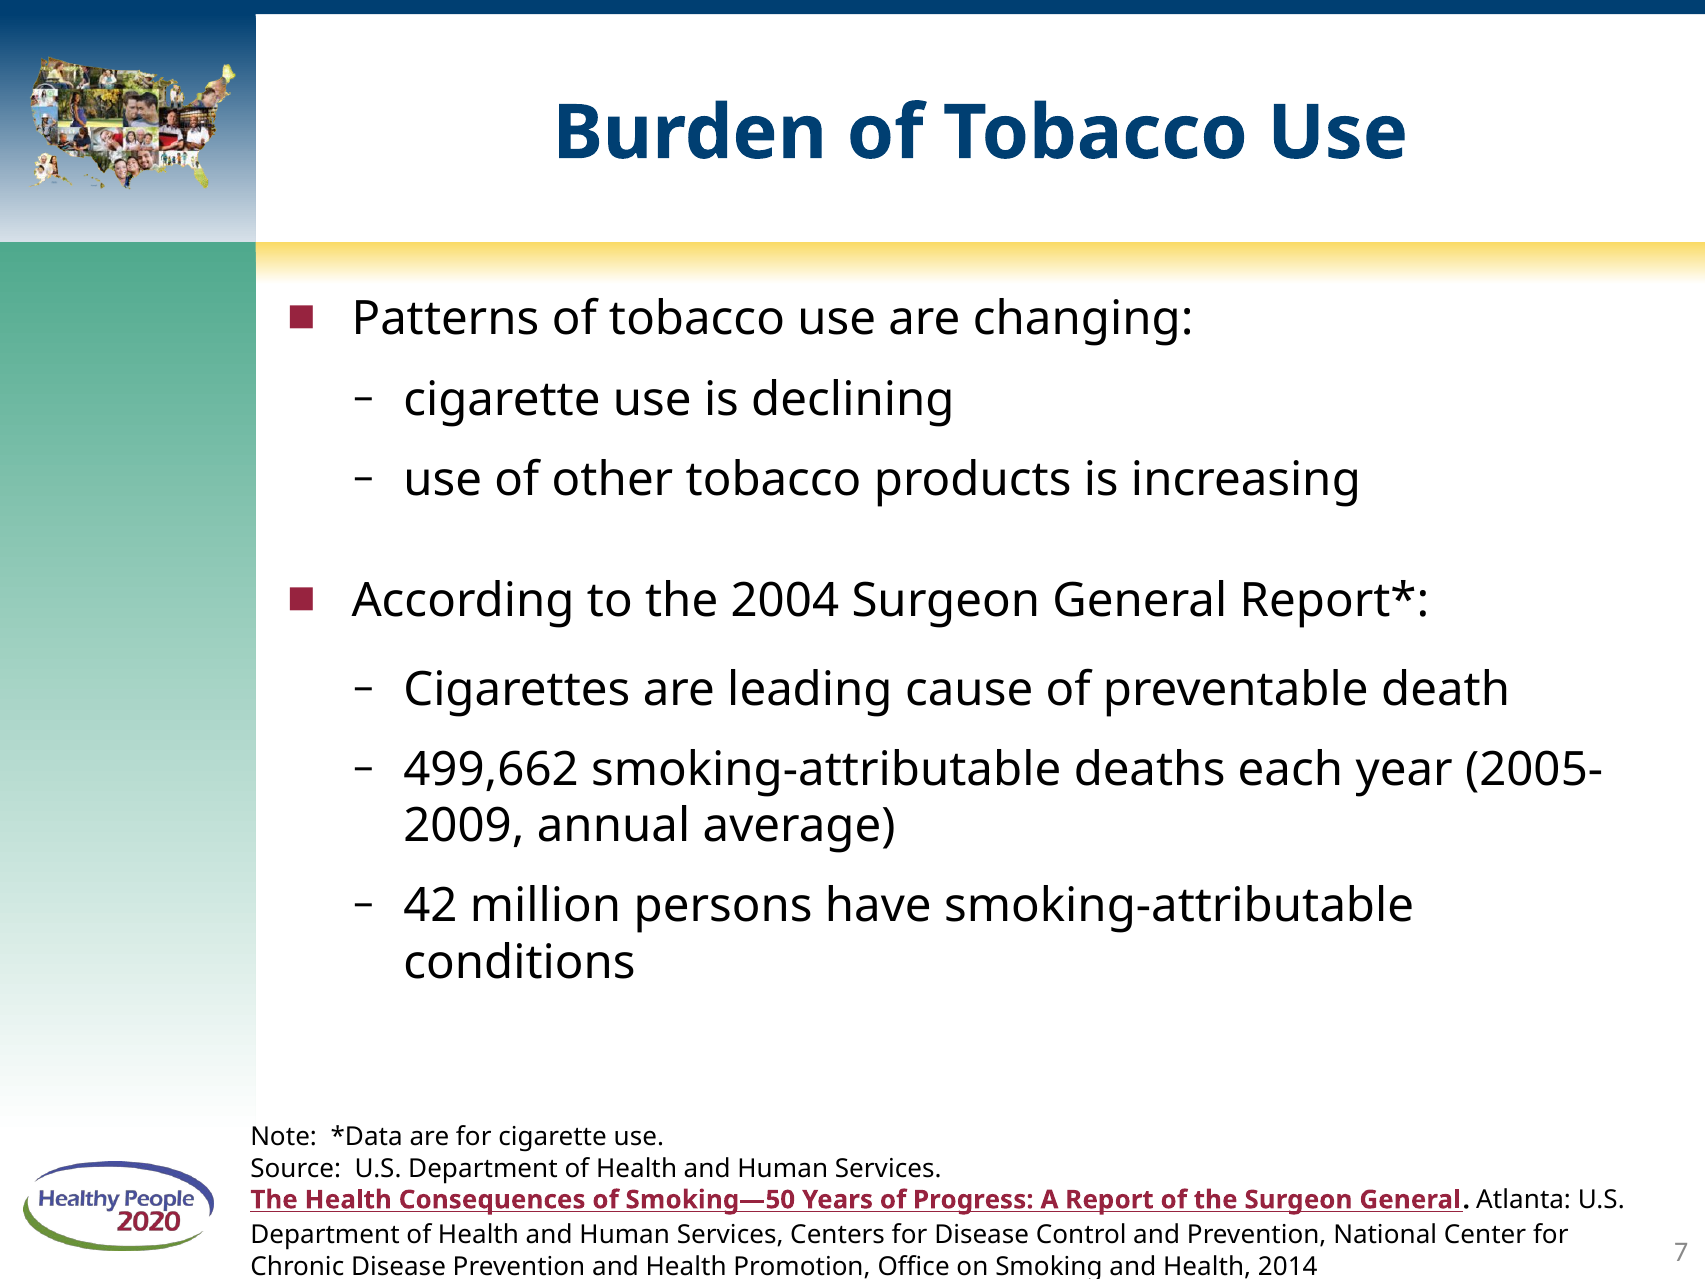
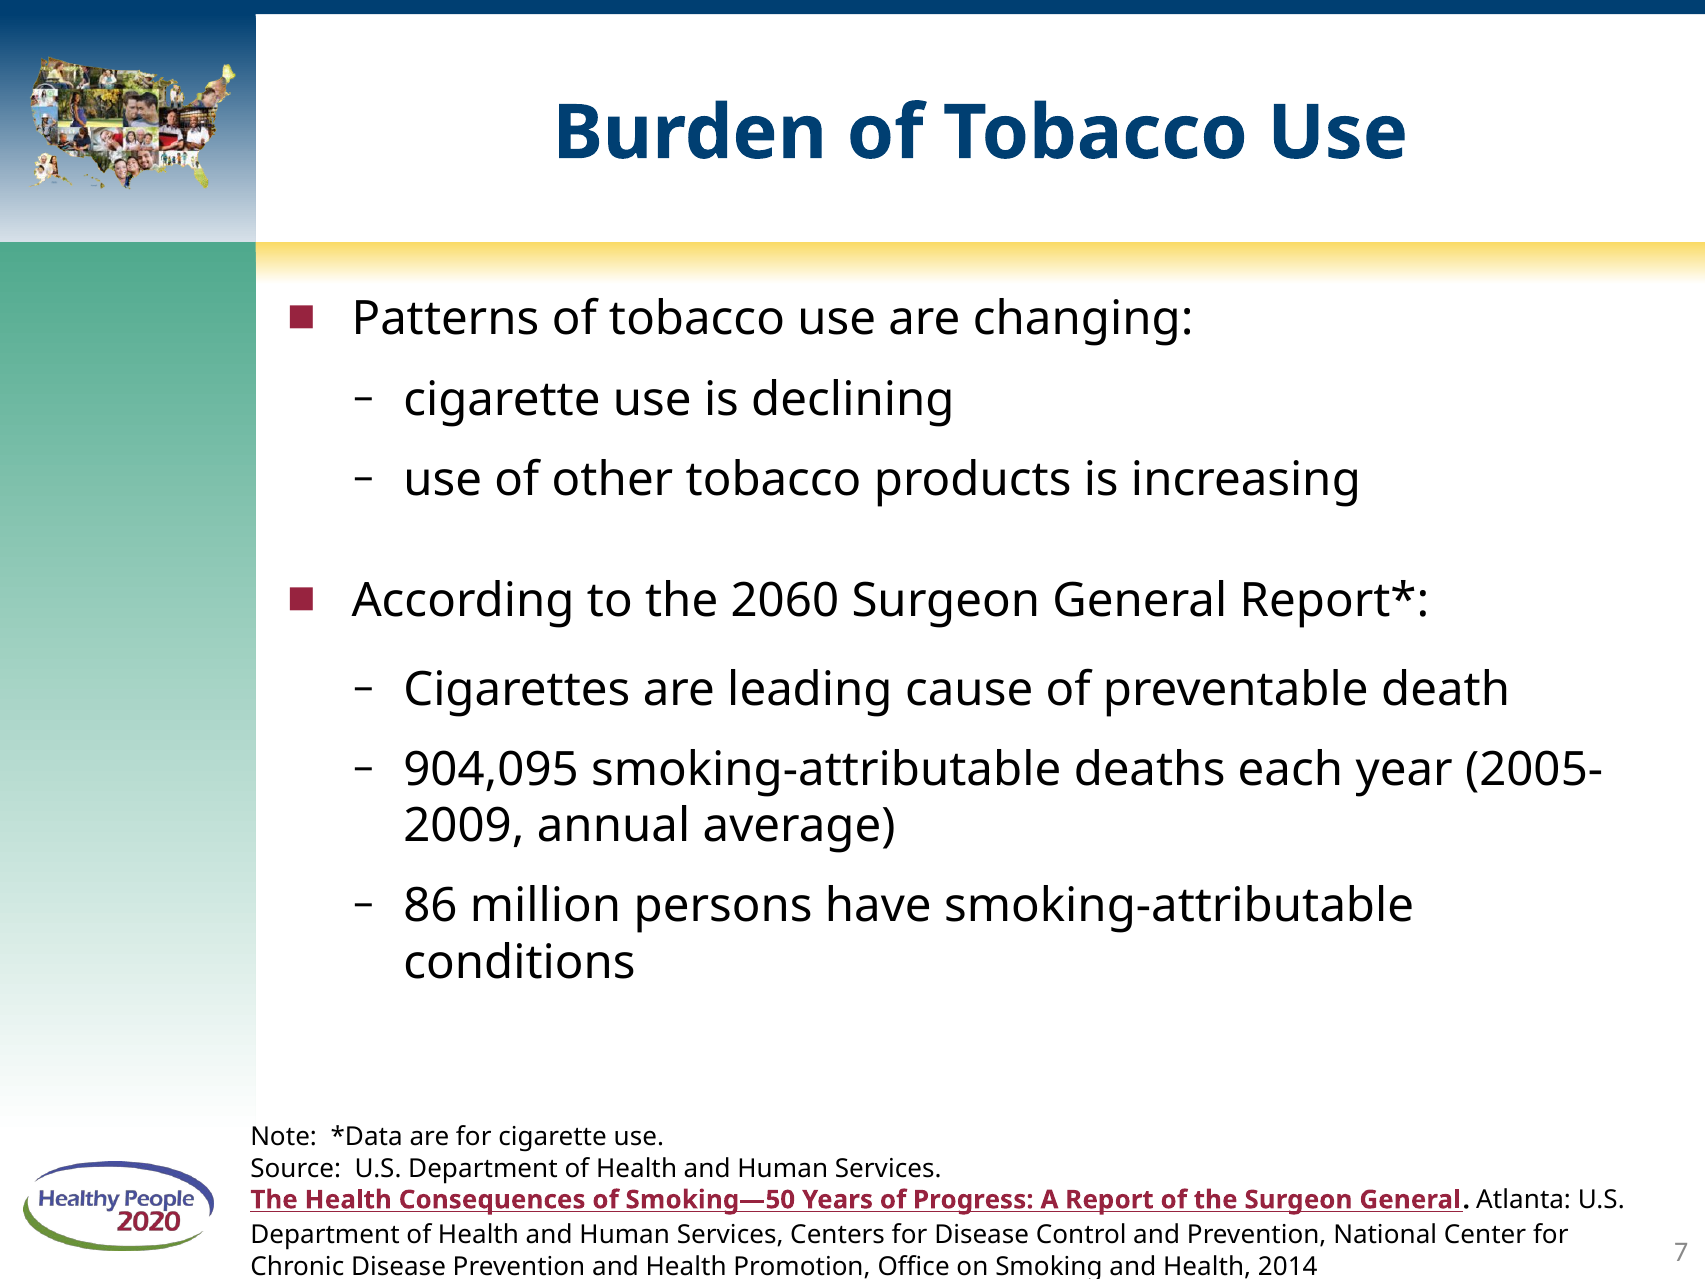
2004: 2004 -> 2060
499,662: 499,662 -> 904,095
42: 42 -> 86
